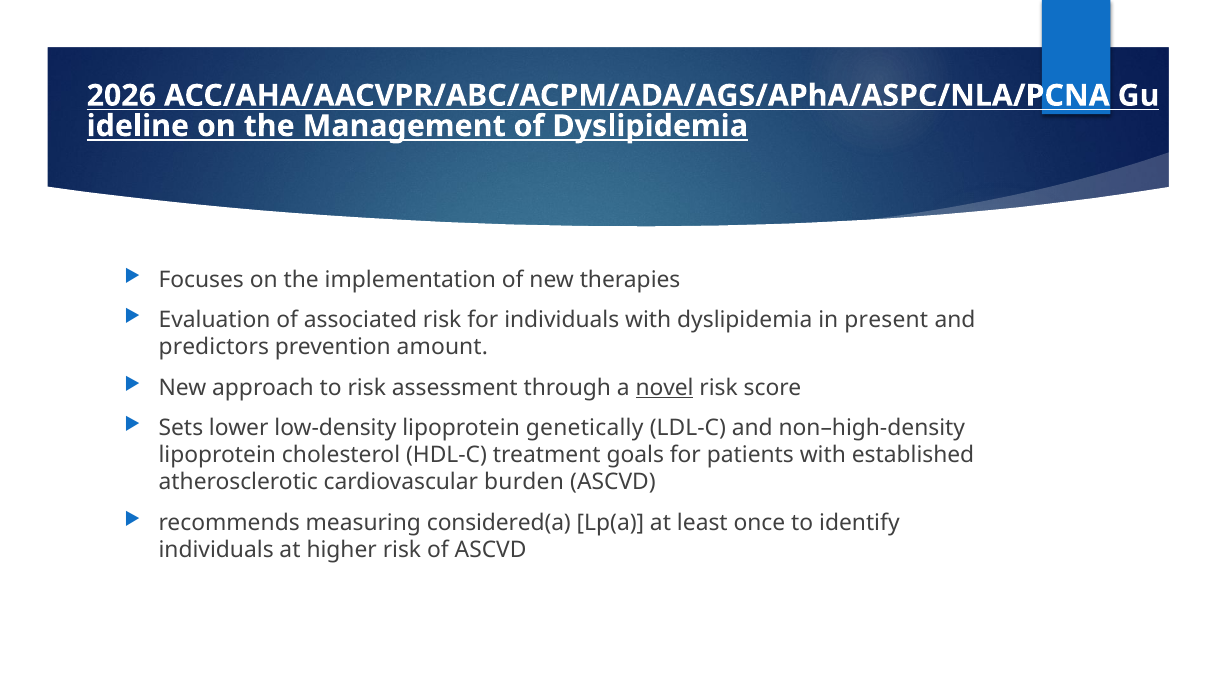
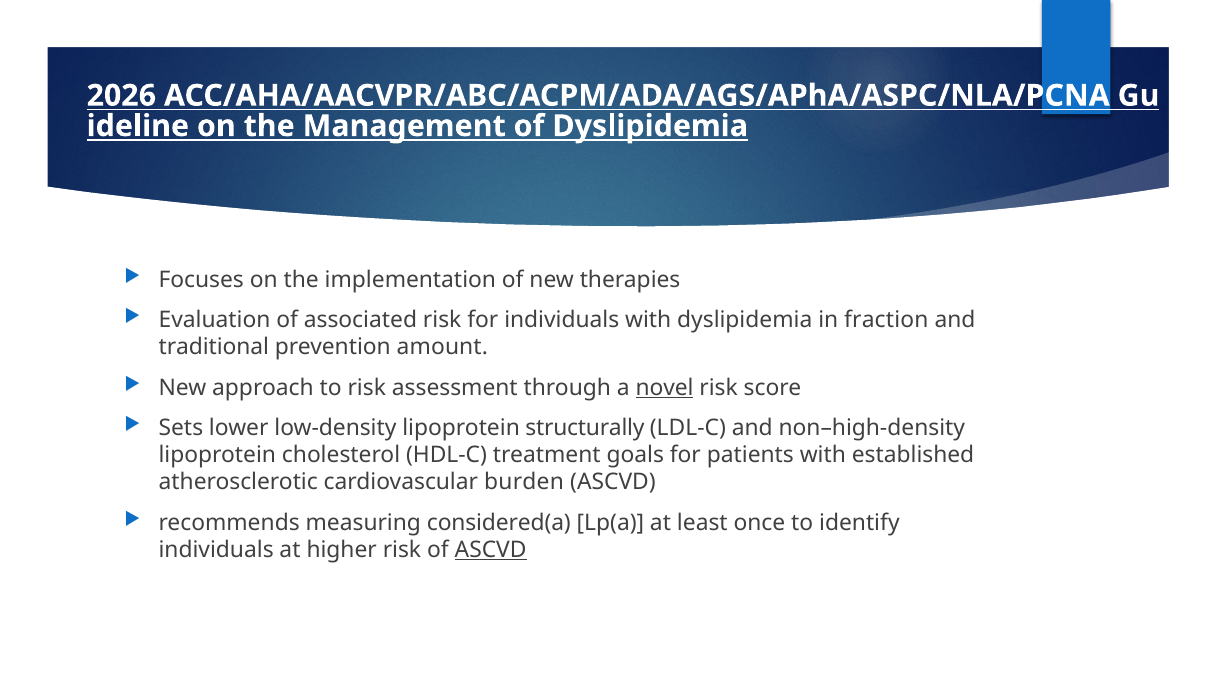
present: present -> fraction
predictors: predictors -> traditional
genetically: genetically -> structurally
ASCVD at (491, 550) underline: none -> present
